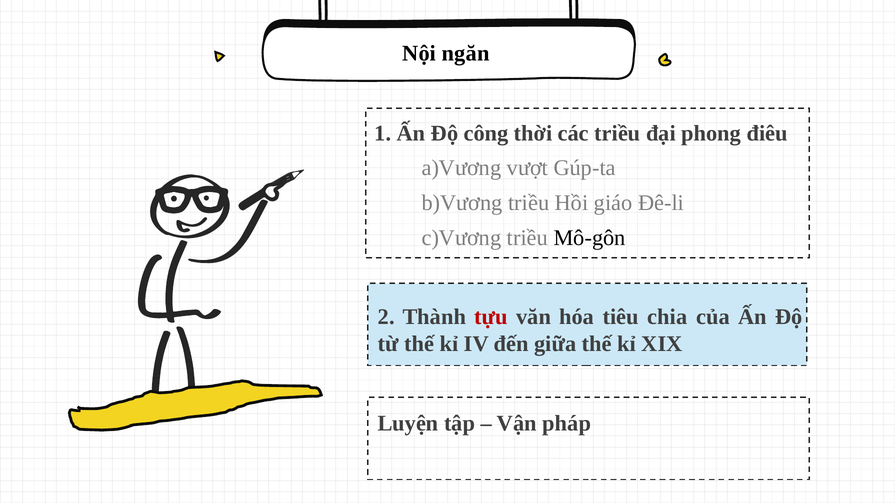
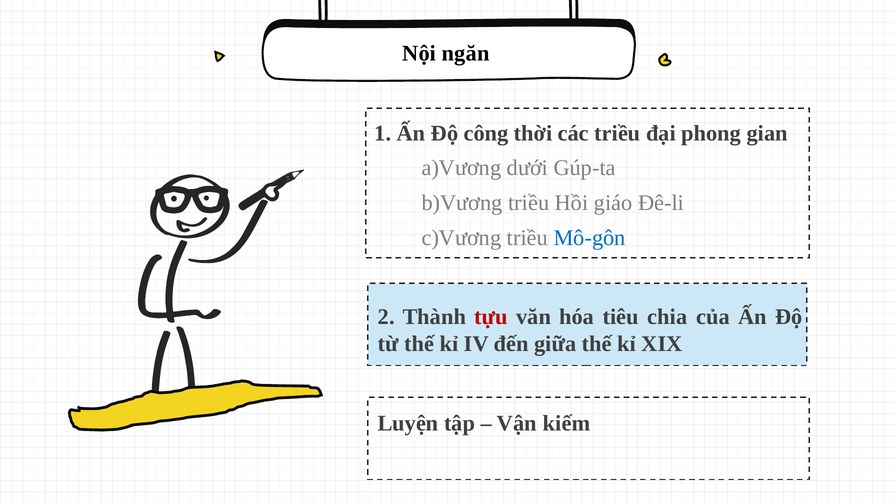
điêu: điêu -> gian
vượt: vượt -> dưới
Mô-gôn colour: black -> blue
pháp: pháp -> kiếm
